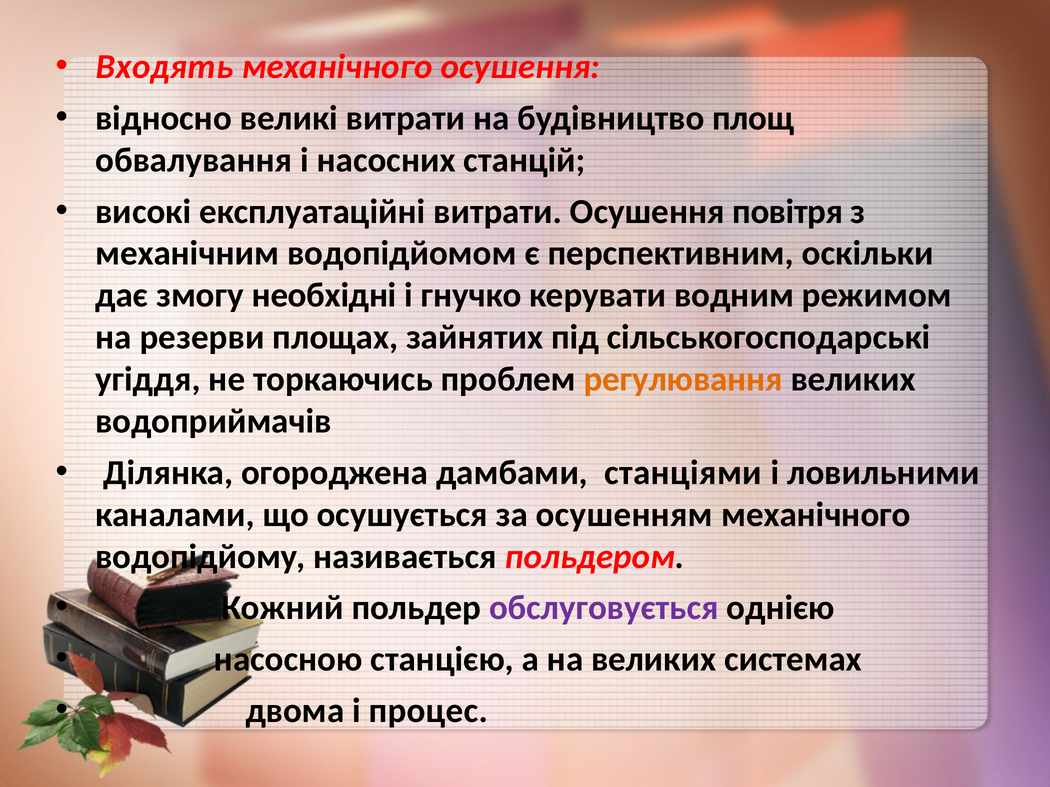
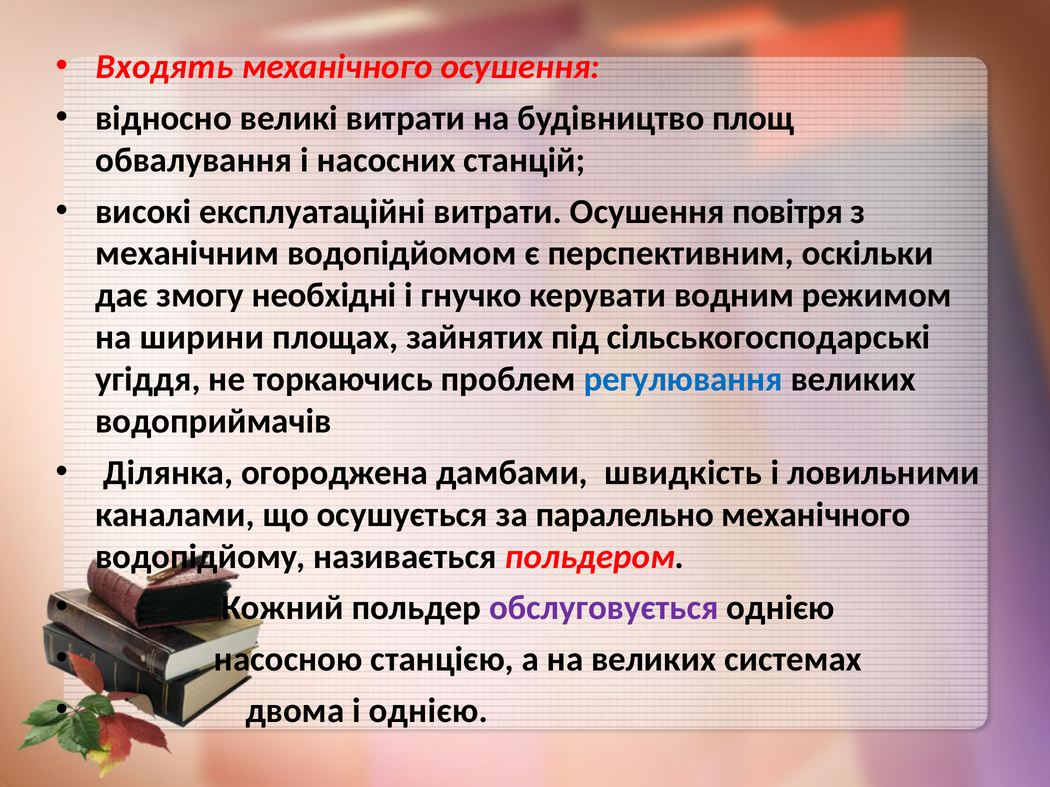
резерви: резерви -> ширини
регулювання colour: orange -> blue
станціями: станціями -> швидкість
осушенням: осушенням -> паралельно
і процес: процес -> однією
